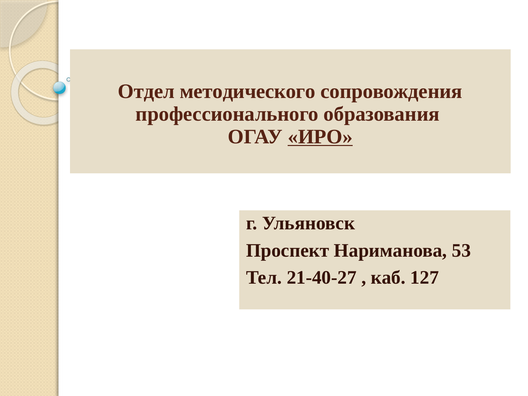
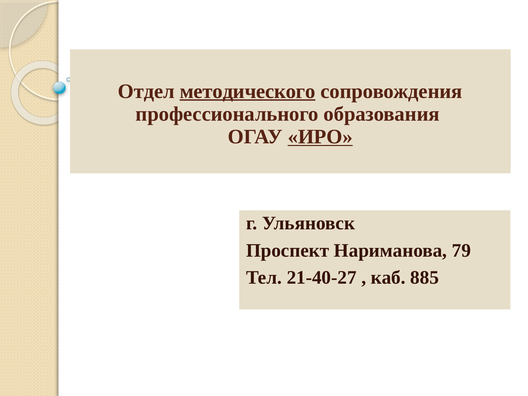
методического underline: none -> present
53: 53 -> 79
127: 127 -> 885
